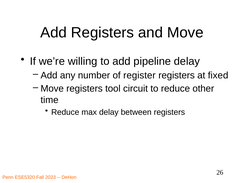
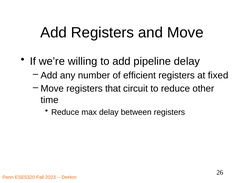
register: register -> efficient
tool: tool -> that
